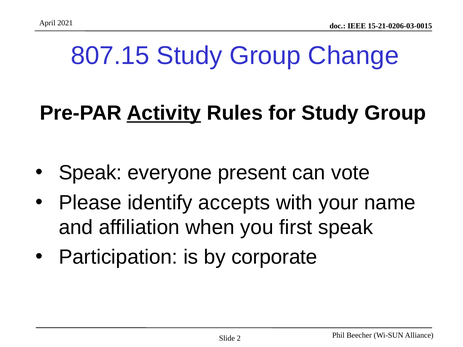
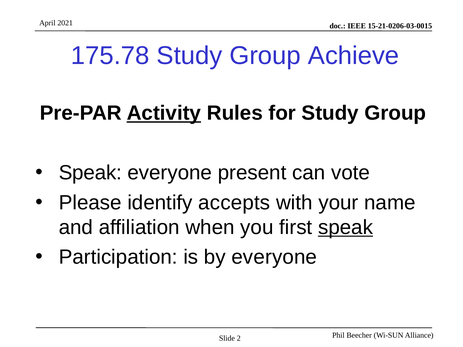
807.15: 807.15 -> 175.78
Change: Change -> Achieve
speak at (346, 227) underline: none -> present
by corporate: corporate -> everyone
